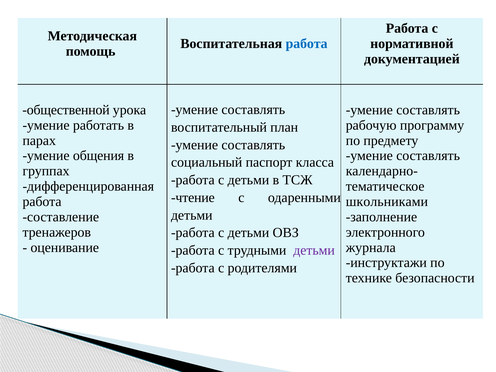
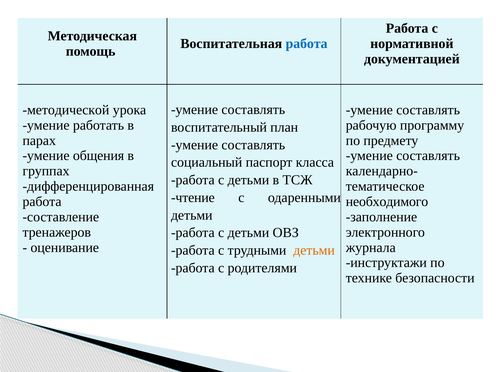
общественной: общественной -> методической
школьниками: школьниками -> необходимого
детьми at (314, 250) colour: purple -> orange
